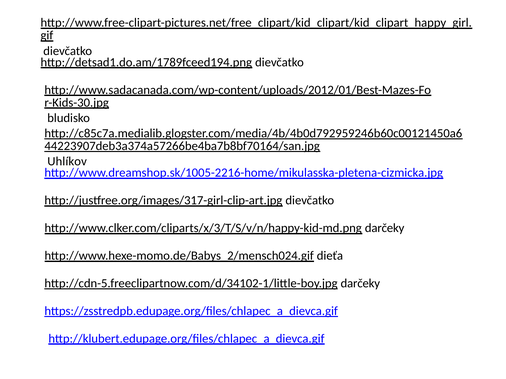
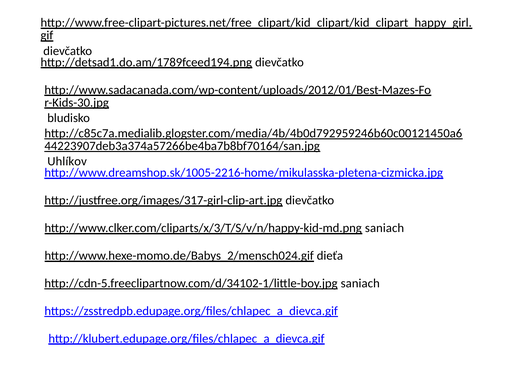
http://www.clker.com/cliparts/x/3/T/S/v/n/happy-kid-md.png darčeky: darčeky -> saniach
http://cdn-5.freeclipartnow.com/d/34102-1/little-boy.jpg darčeky: darčeky -> saniach
